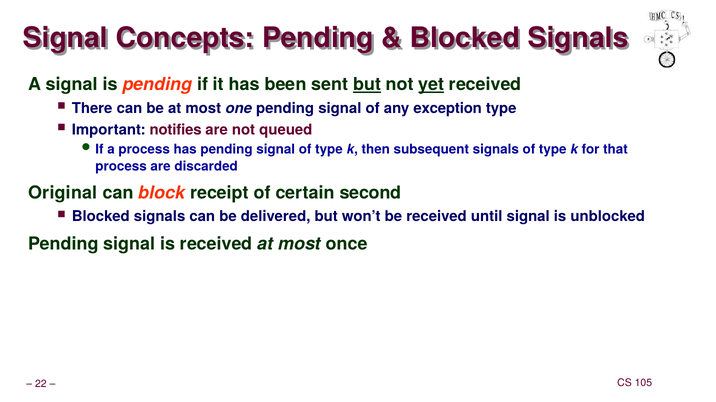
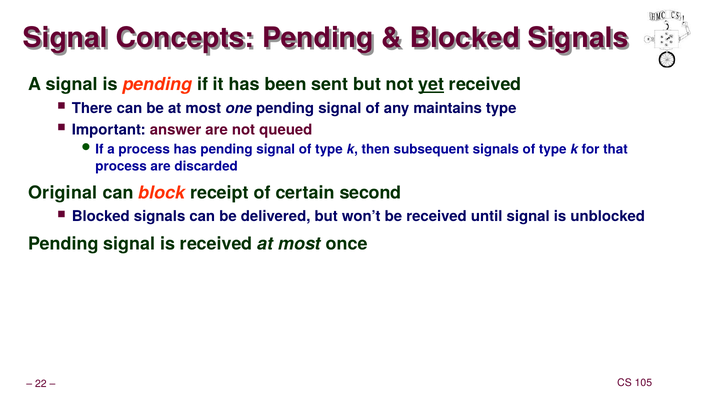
but at (367, 85) underline: present -> none
exception: exception -> maintains
notifies: notifies -> answer
